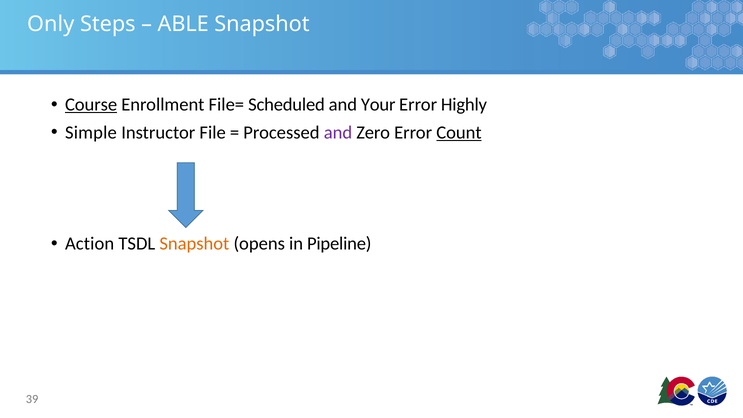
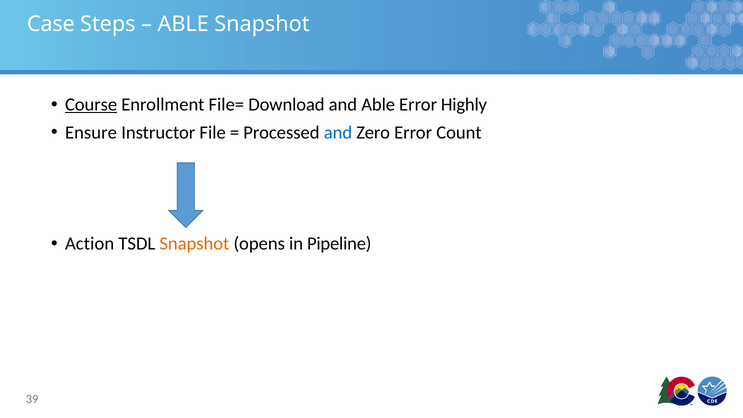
Only: Only -> Case
Scheduled: Scheduled -> Download
and Your: Your -> Able
Simple: Simple -> Ensure
and at (338, 132) colour: purple -> blue
Count underline: present -> none
